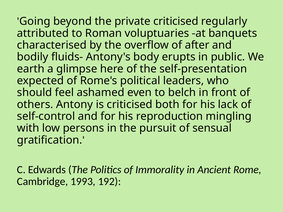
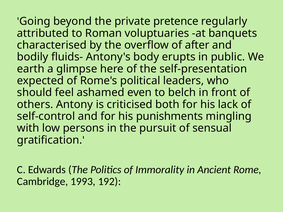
private criticised: criticised -> pretence
reproduction: reproduction -> punishments
